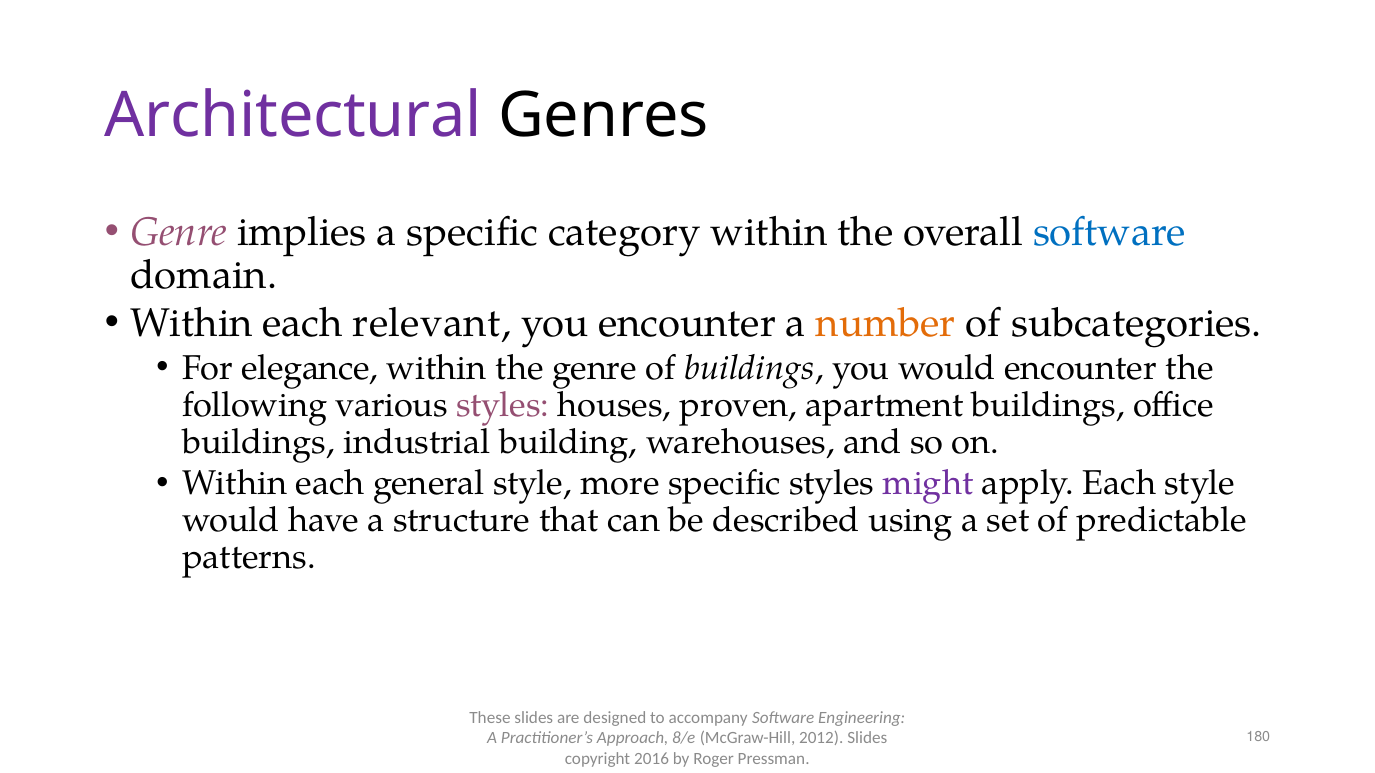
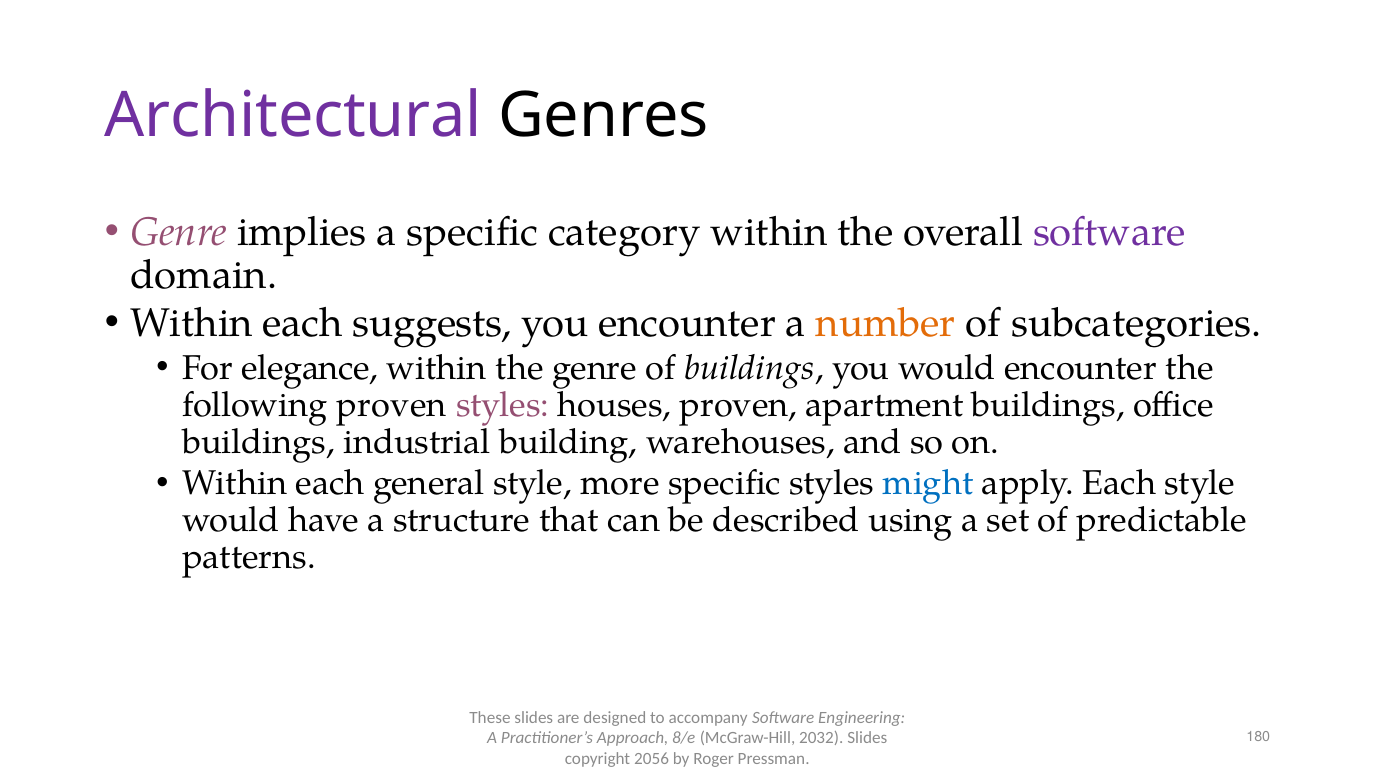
software at (1110, 232) colour: blue -> purple
relevant: relevant -> suggests
following various: various -> proven
might colour: purple -> blue
2012: 2012 -> 2032
2016: 2016 -> 2056
